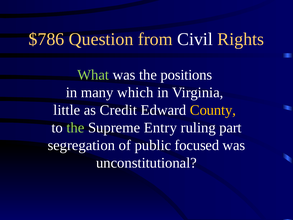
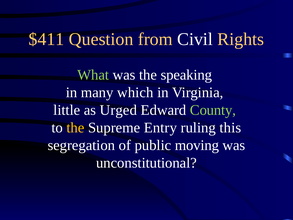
$786: $786 -> $411
positions: positions -> speaking
Credit: Credit -> Urged
County colour: yellow -> light green
the at (75, 127) colour: light green -> yellow
part: part -> this
focused: focused -> moving
